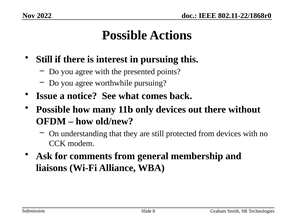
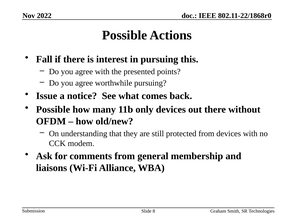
Still at (44, 60): Still -> Fall
